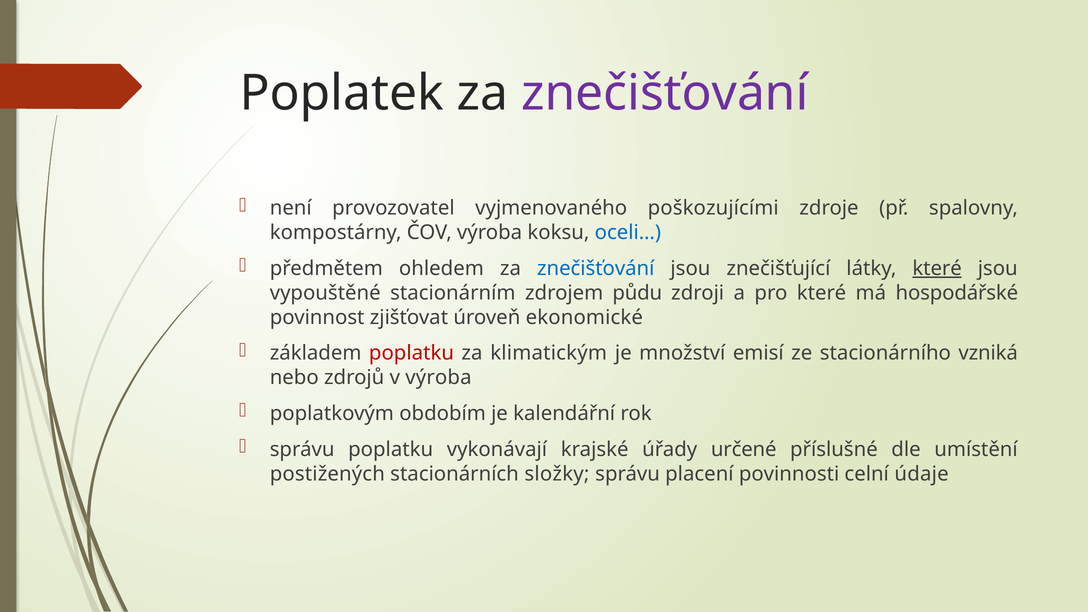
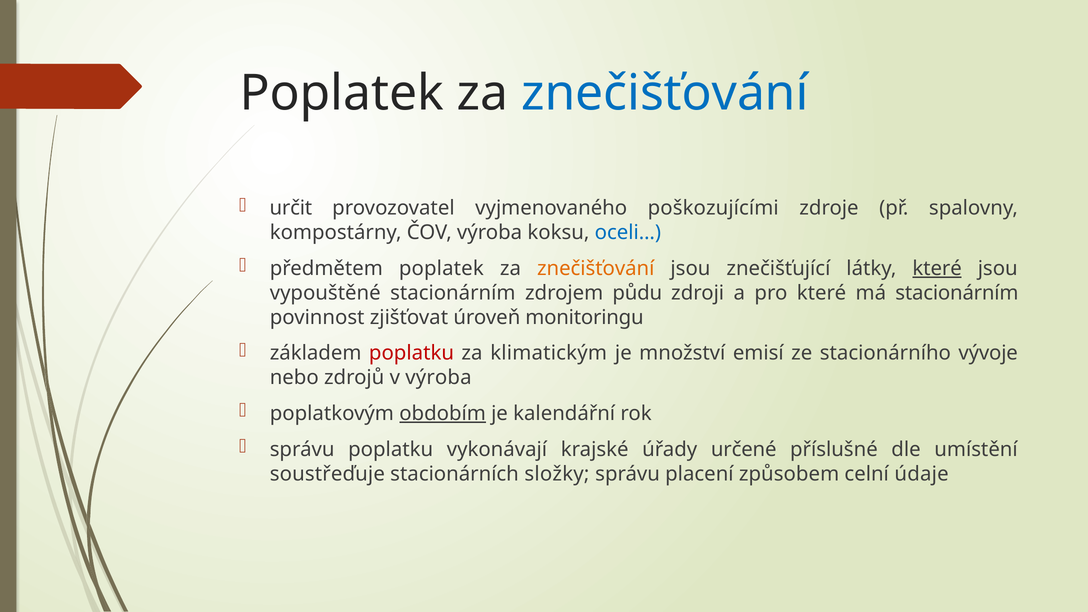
znečišťování at (665, 93) colour: purple -> blue
není: není -> určit
předmětem ohledem: ohledem -> poplatek
znečišťování at (596, 268) colour: blue -> orange
má hospodářské: hospodářské -> stacionárním
ekonomické: ekonomické -> monitoringu
vzniká: vzniká -> vývoje
obdobím underline: none -> present
postižených: postižených -> soustřeďuje
povinnosti: povinnosti -> způsobem
